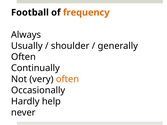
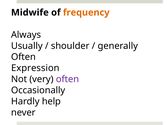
Football: Football -> Midwife
Continually: Continually -> Expression
often at (67, 79) colour: orange -> purple
